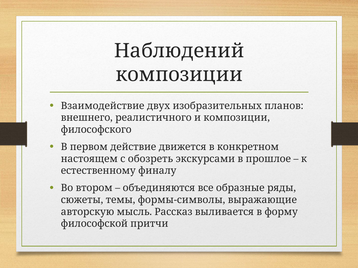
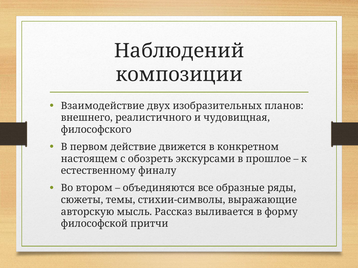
и композиции: композиции -> чудовищная
формы-символы: формы-символы -> стихии-символы
